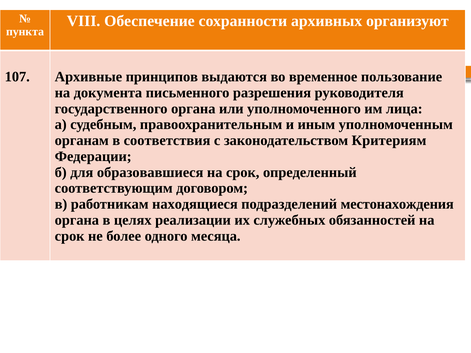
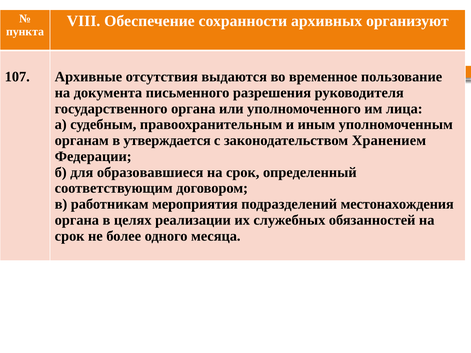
принципов: принципов -> отсутствия
соответствия: соответствия -> утверждается
Критериям: Критериям -> Хранением
находящиеся: находящиеся -> мероприятия
